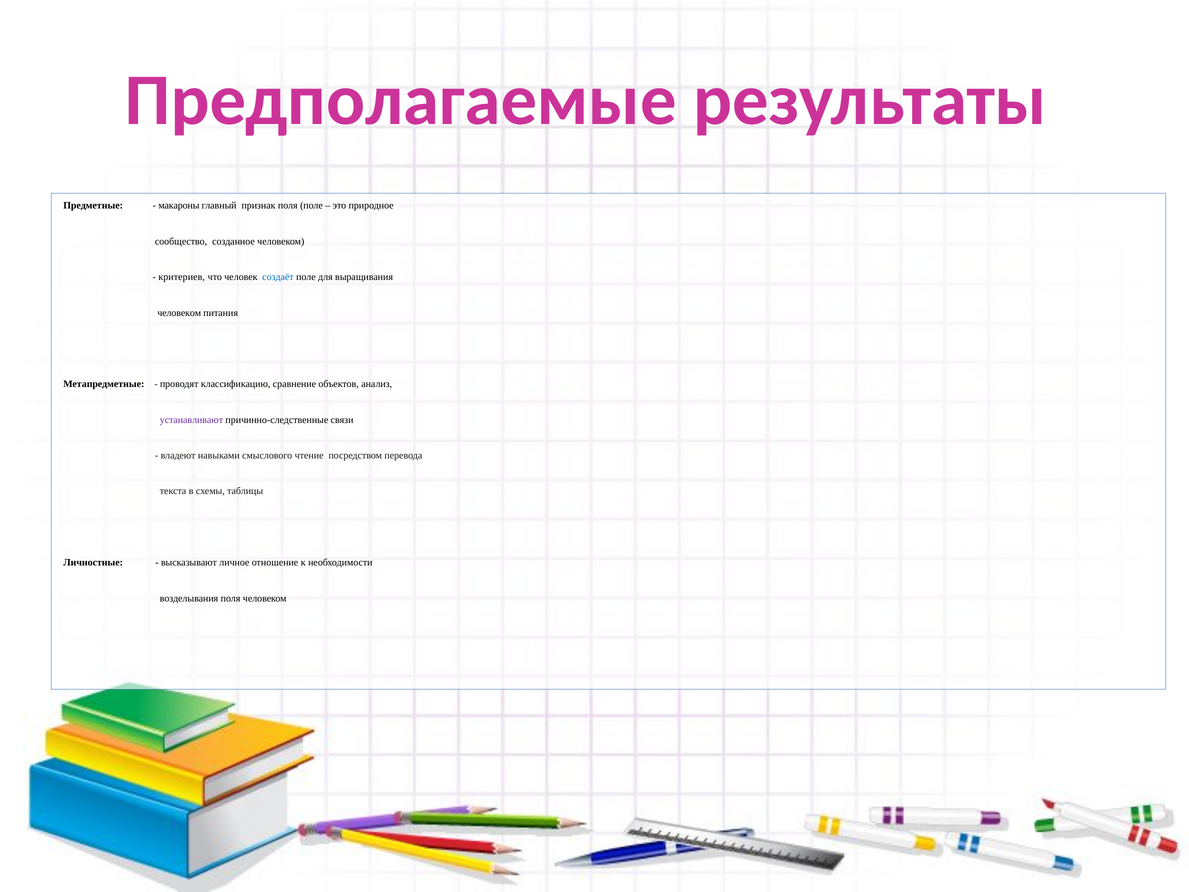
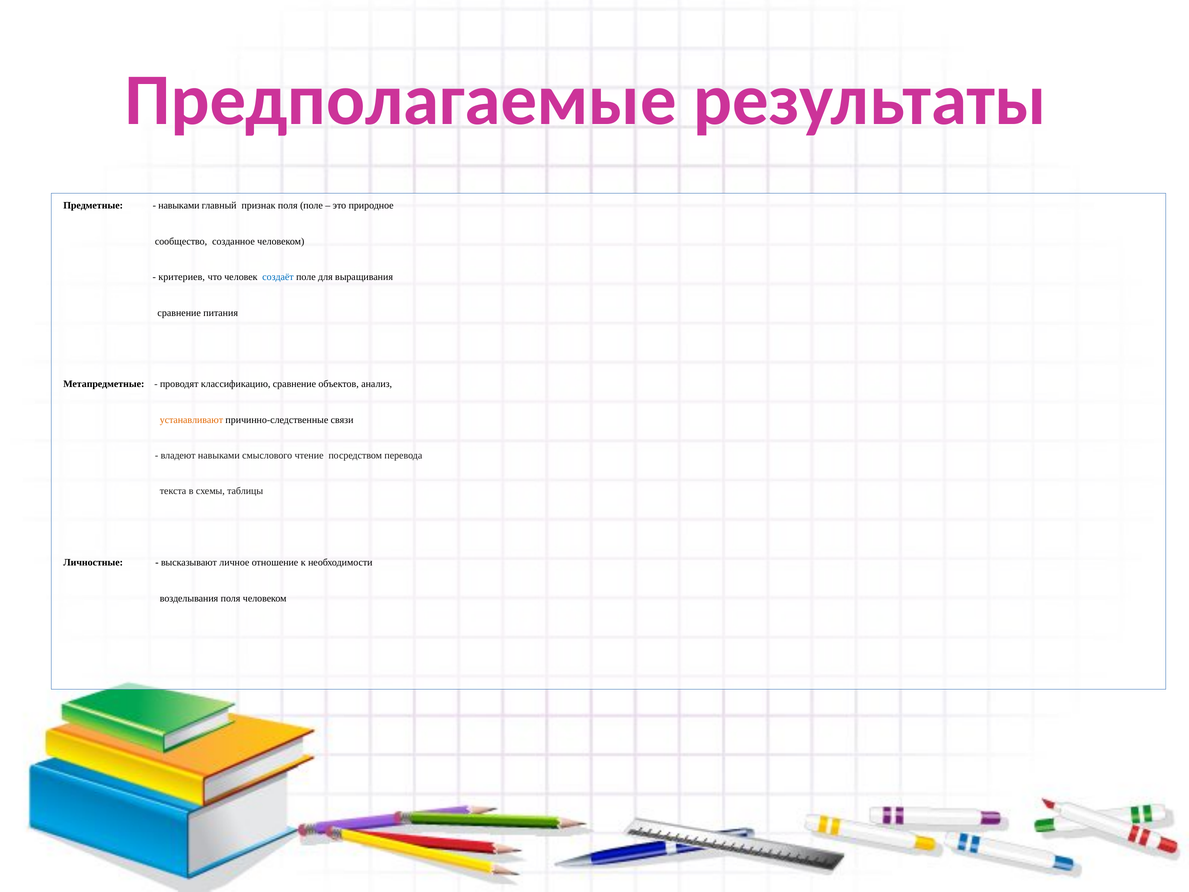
макароны at (179, 206): макароны -> навыками
человеком at (179, 313): человеком -> сравнение
устанавливают colour: purple -> orange
